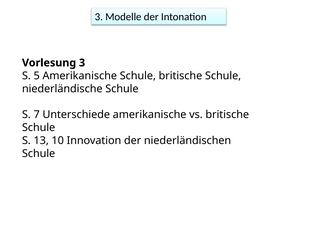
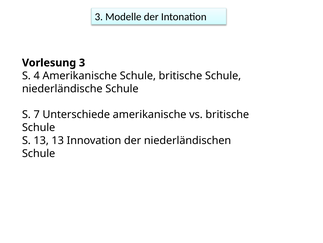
5: 5 -> 4
13 10: 10 -> 13
